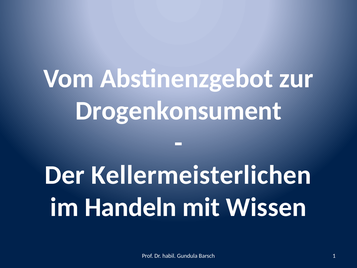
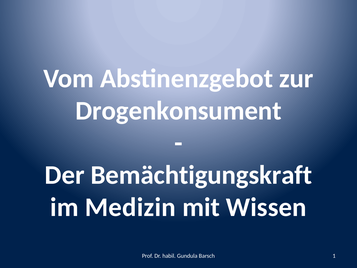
Kellermeisterlichen: Kellermeisterlichen -> Bemächtigungskraft
Handeln: Handeln -> Medizin
